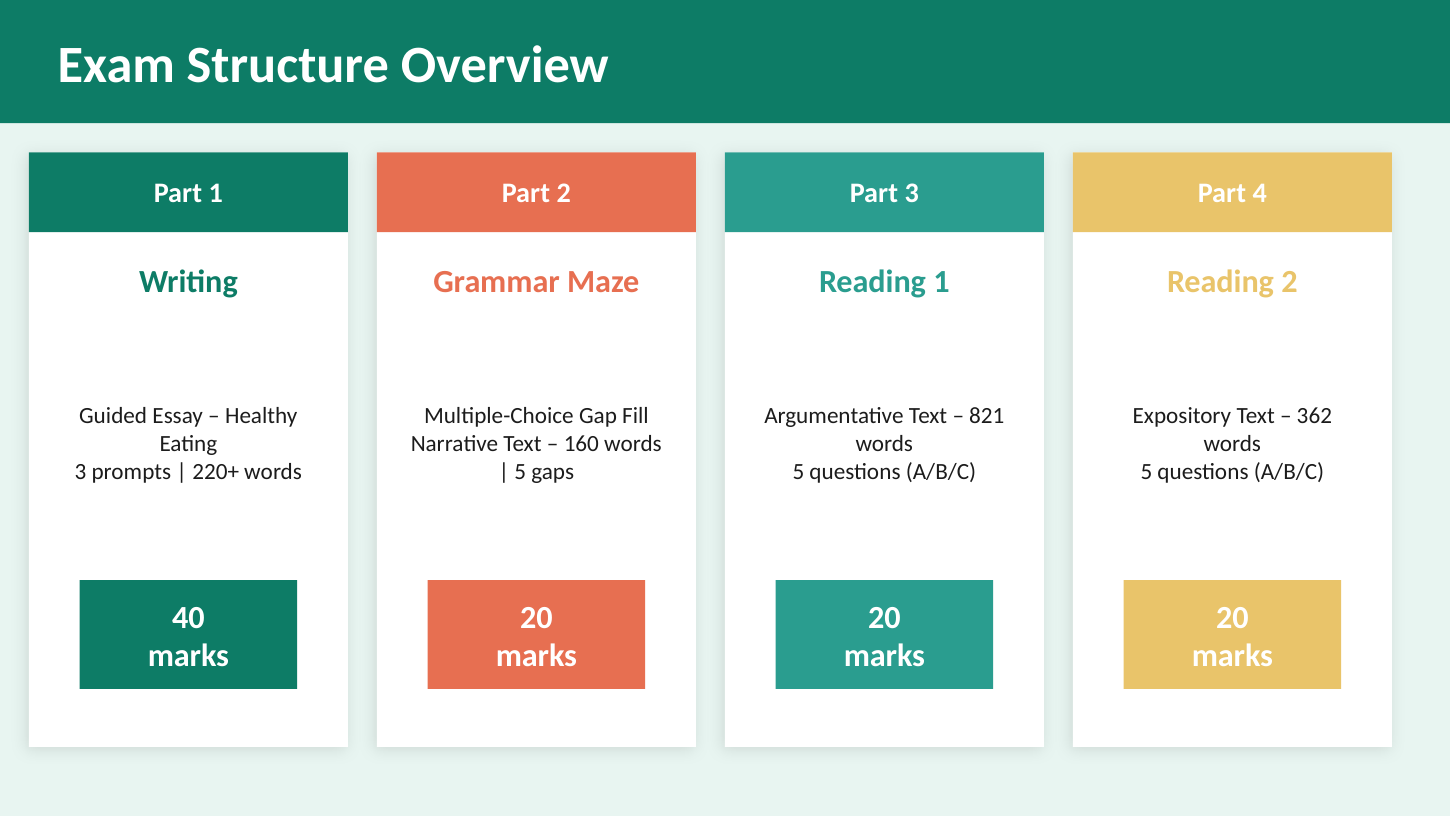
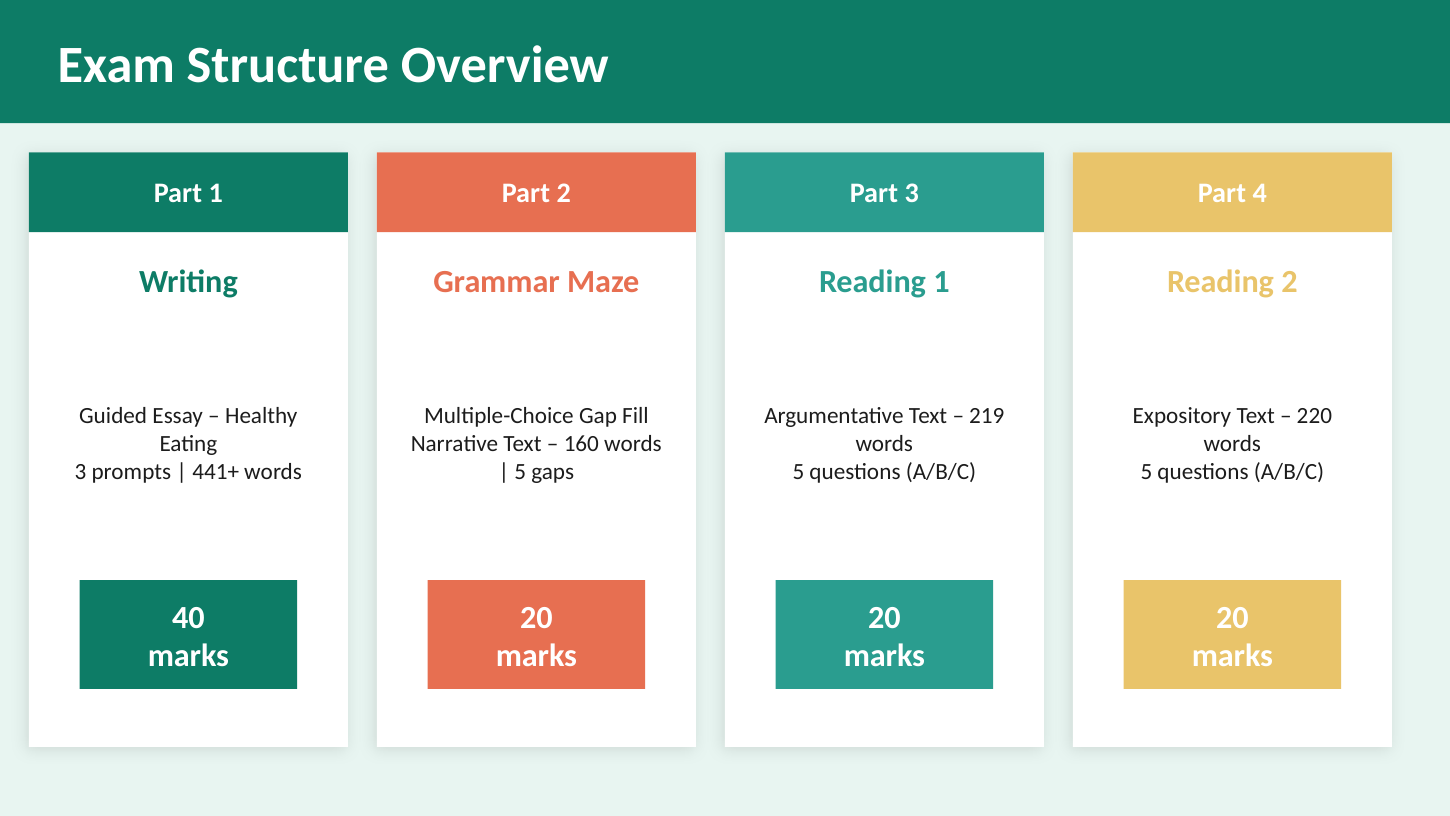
821: 821 -> 219
362: 362 -> 220
220+: 220+ -> 441+
